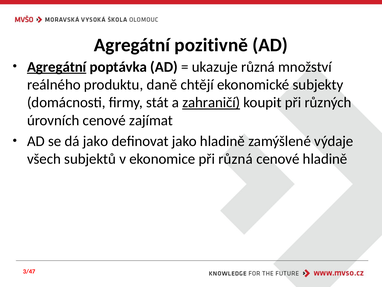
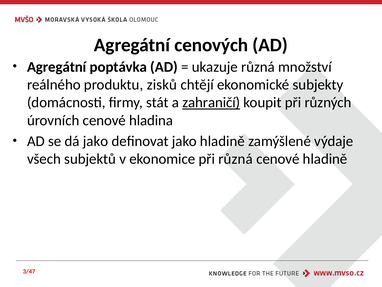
pozitivně: pozitivně -> cenových
Agregátní at (57, 67) underline: present -> none
daně: daně -> zisků
zajímat: zajímat -> hladina
